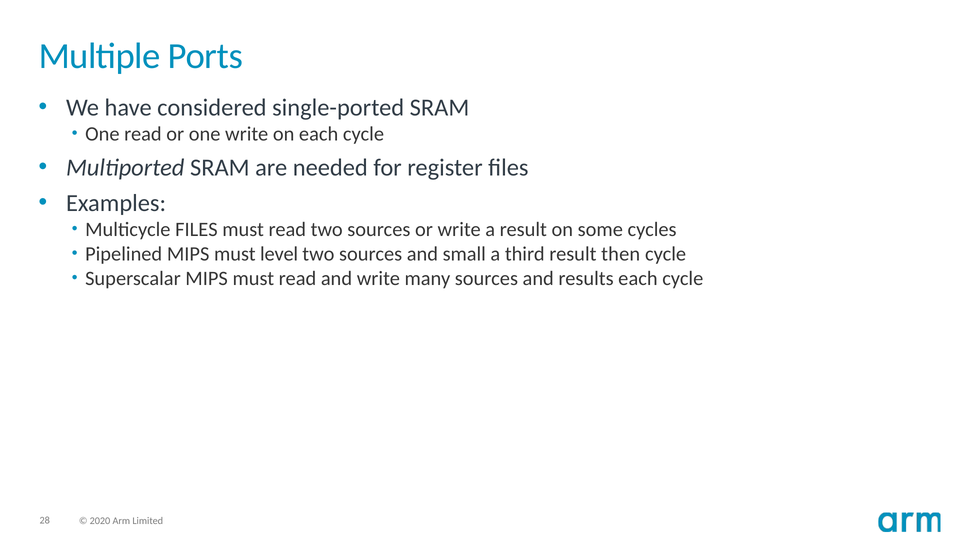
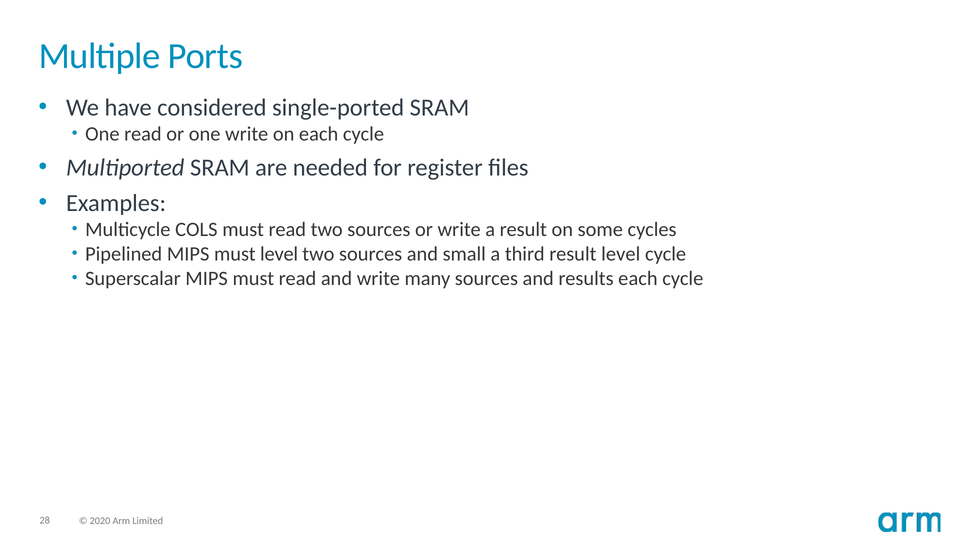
Multicycle FILES: FILES -> COLS
result then: then -> level
